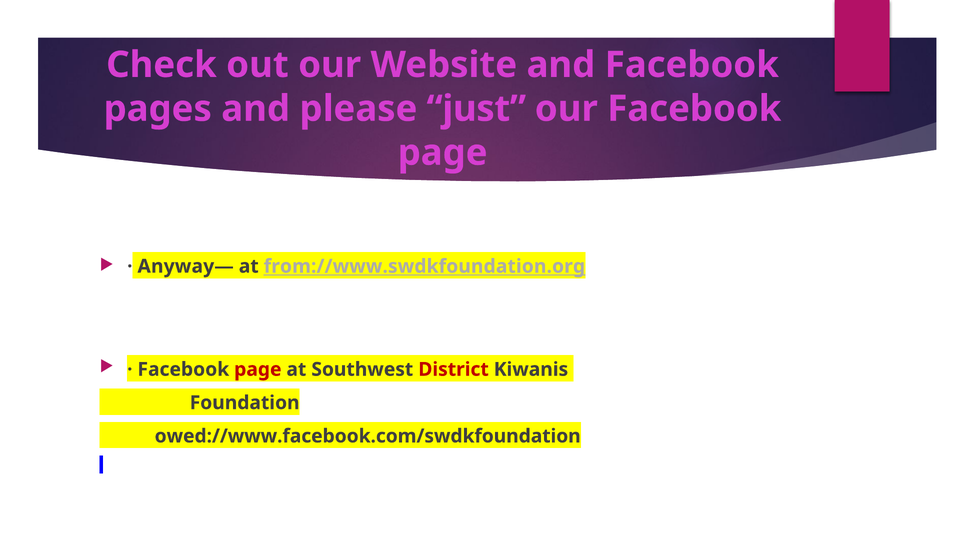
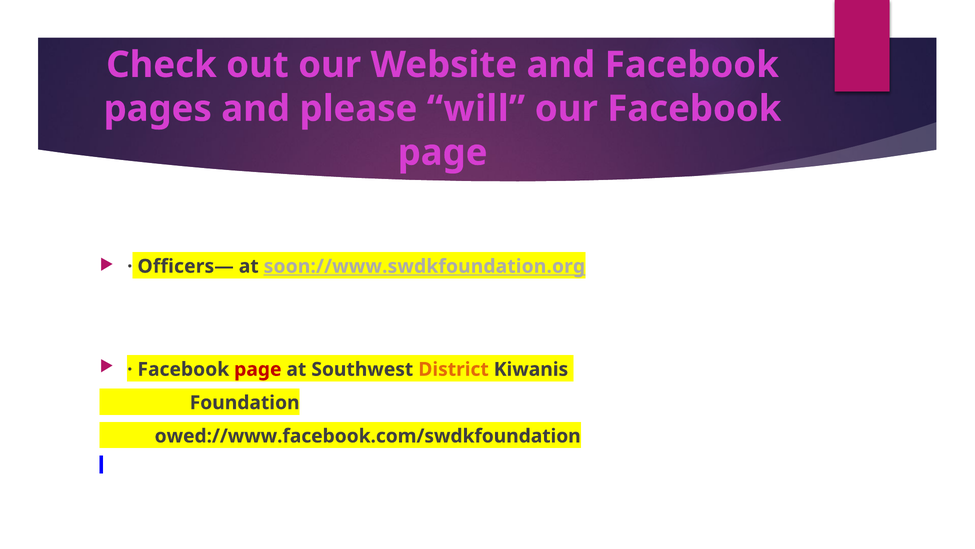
just: just -> will
Anyway—: Anyway— -> Officers—
from://www.swdkfoundation.org: from://www.swdkfoundation.org -> soon://www.swdkfoundation.org
District colour: red -> orange
